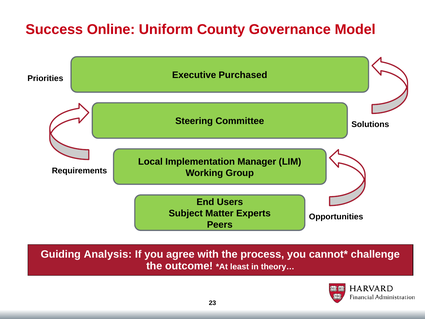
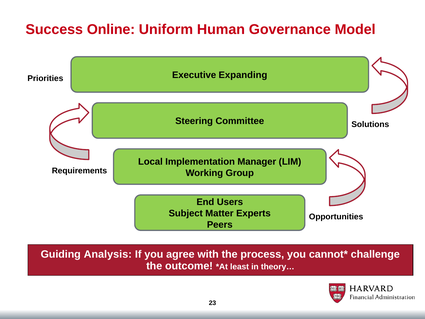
County: County -> Human
Purchased: Purchased -> Expanding
